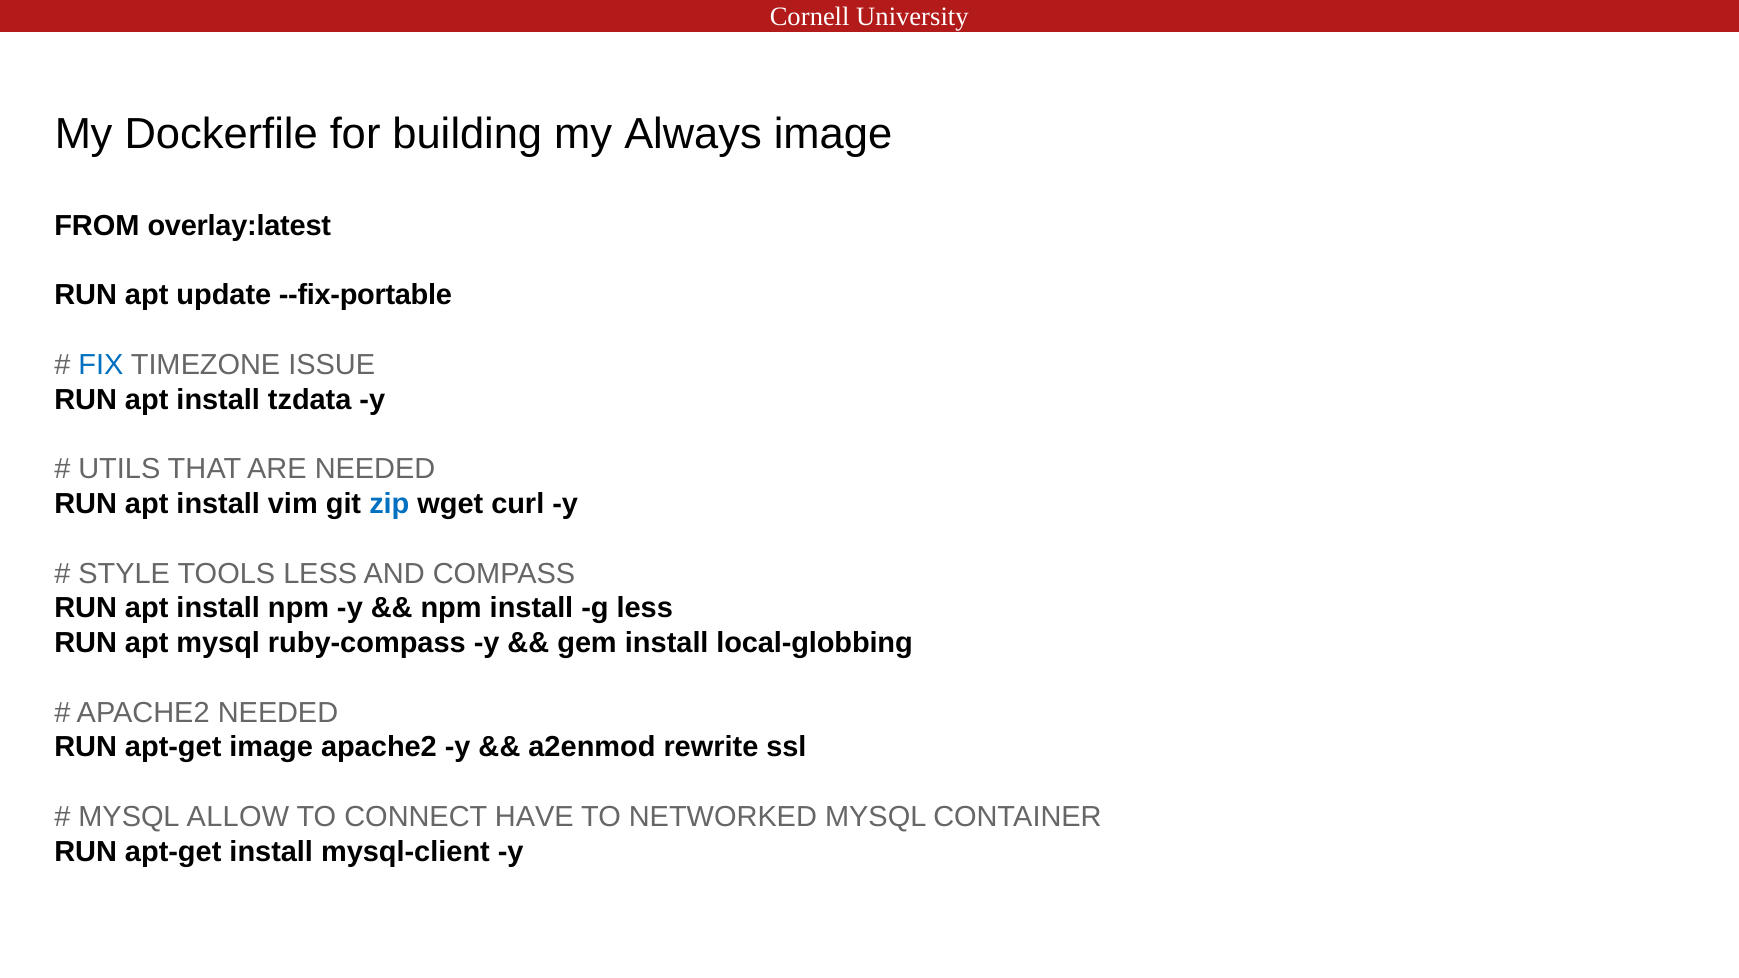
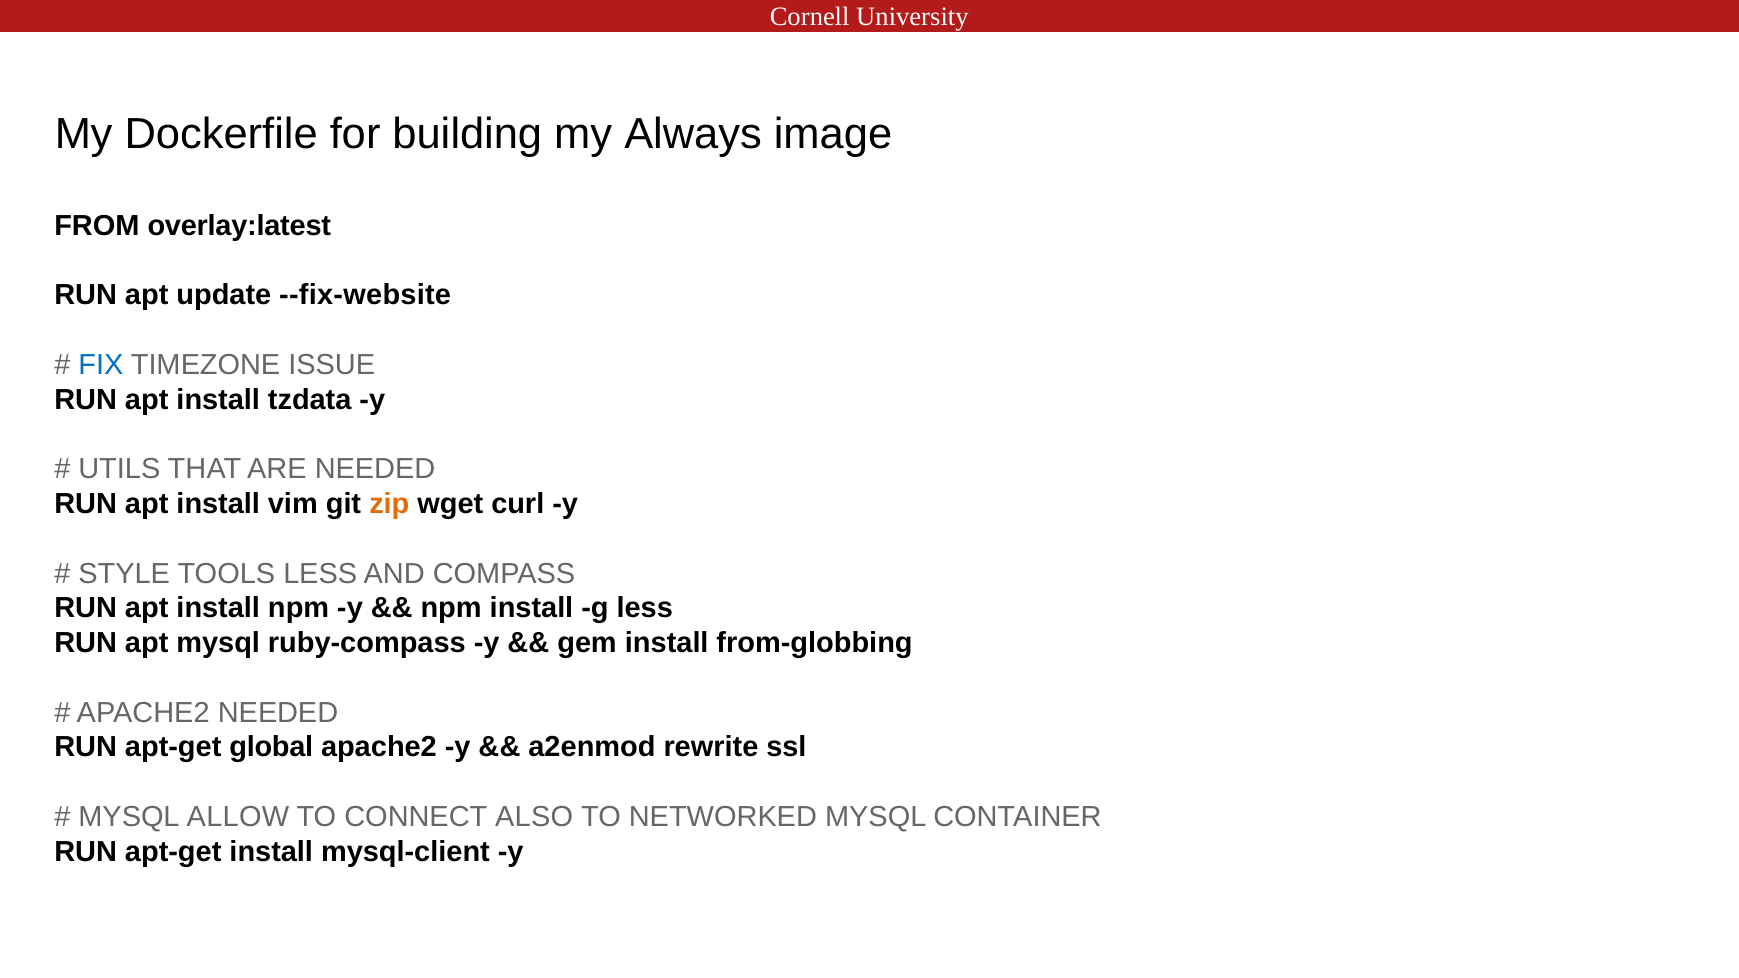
--fix-portable: --fix-portable -> --fix-website
zip colour: blue -> orange
local-globbing: local-globbing -> from-globbing
apt-get image: image -> global
HAVE: HAVE -> ALSO
